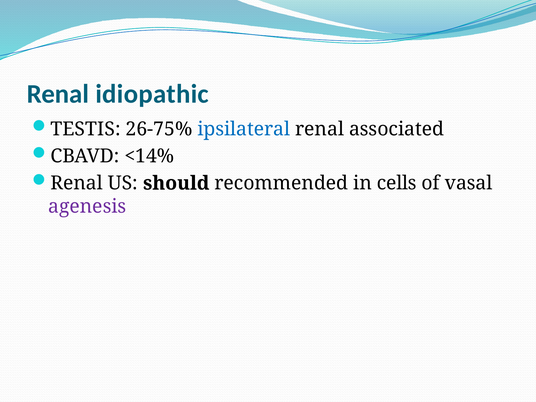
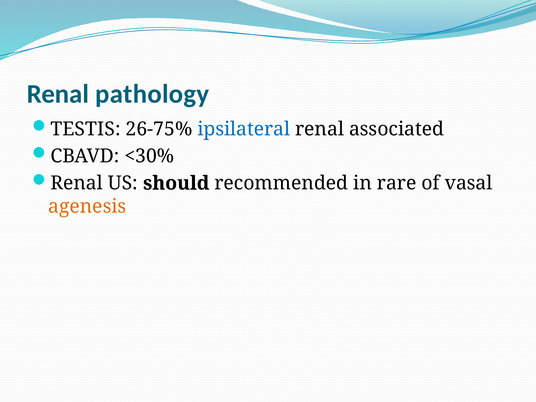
idiopathic: idiopathic -> pathology
<14%: <14% -> <30%
cells: cells -> rare
agenesis colour: purple -> orange
